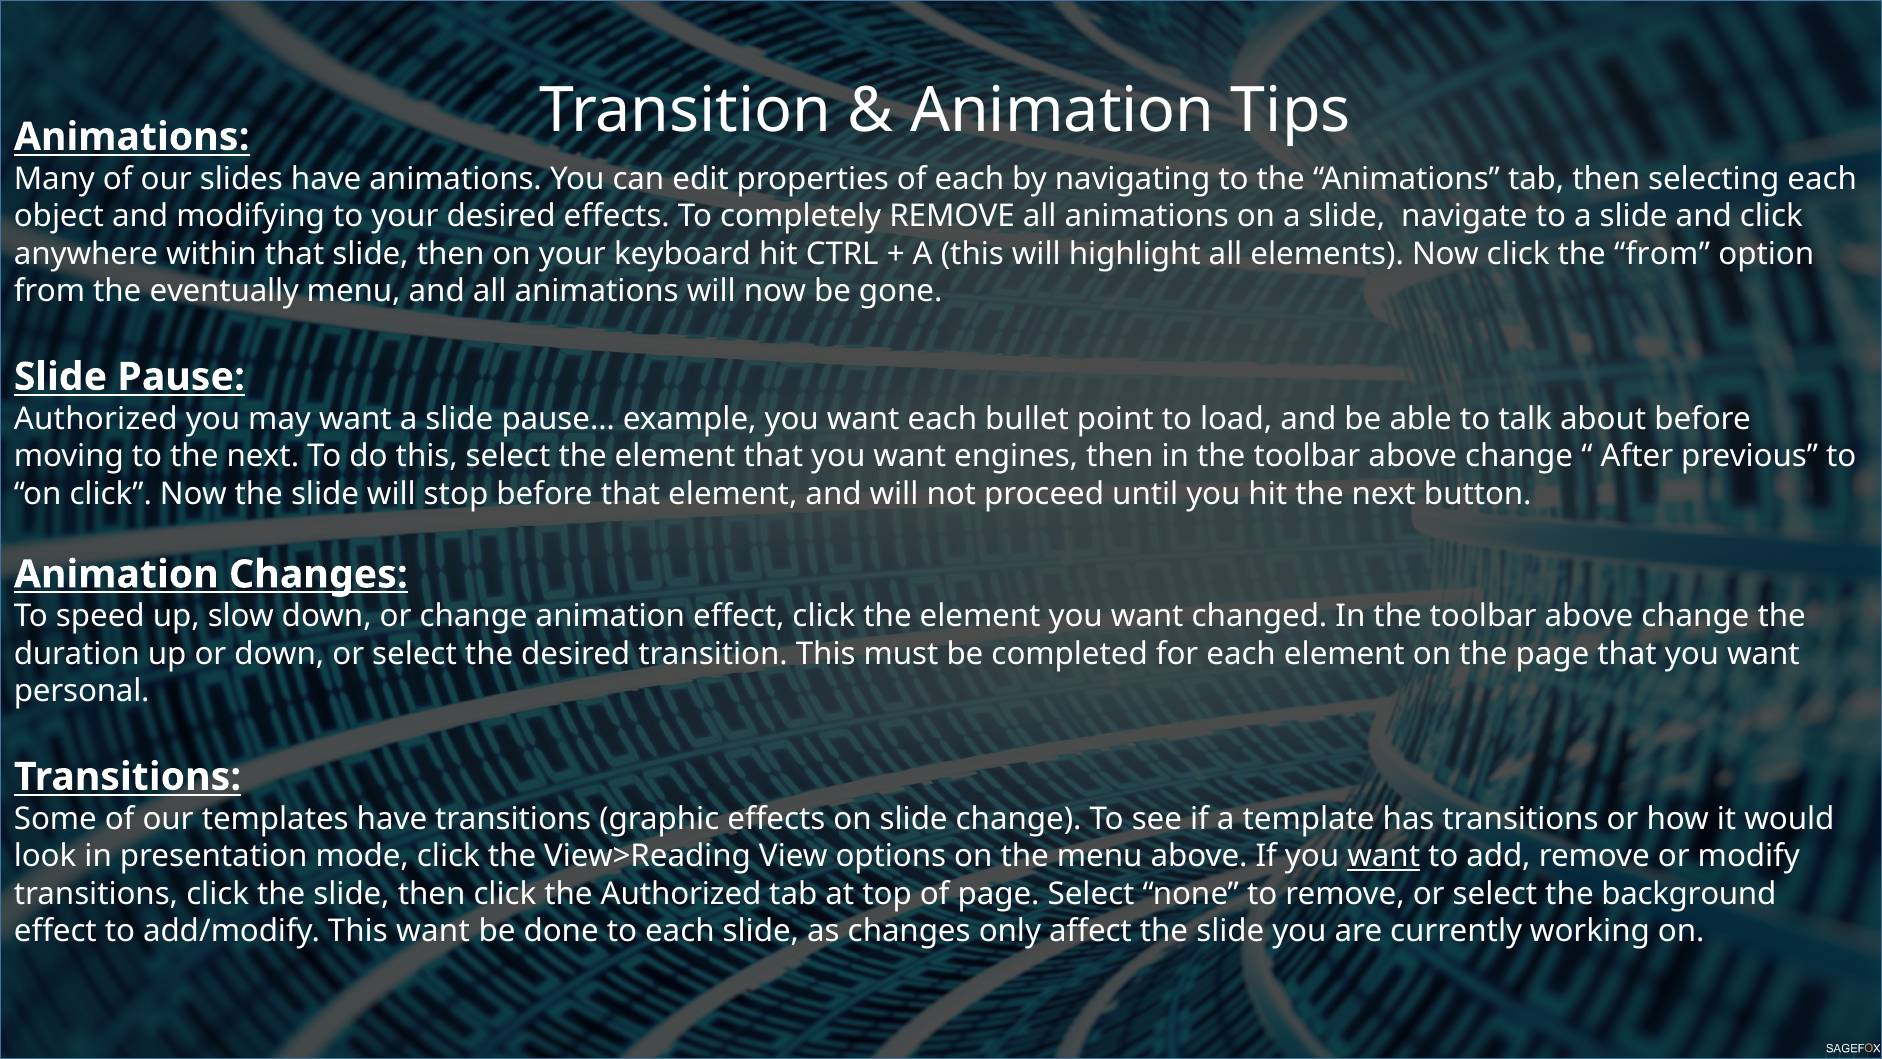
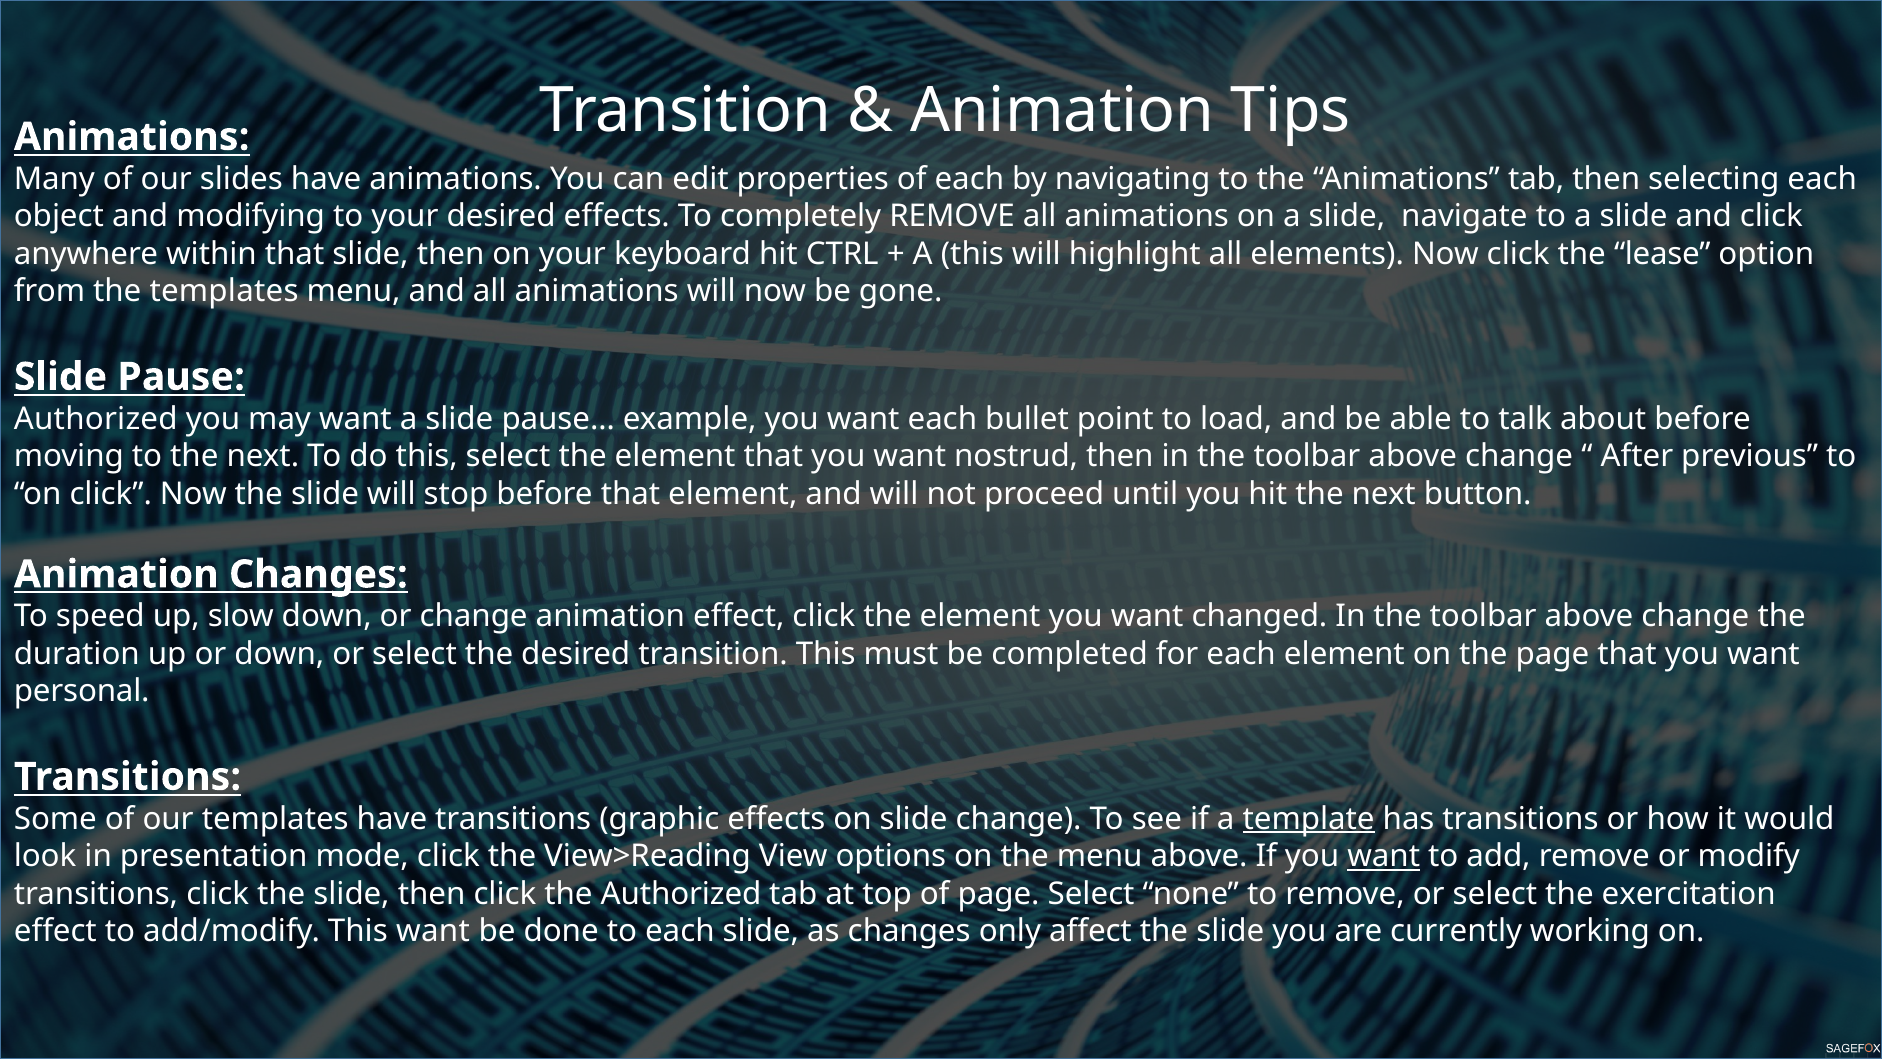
the from: from -> lease
the eventually: eventually -> templates
engines: engines -> nostrud
template underline: none -> present
background: background -> exercitation
